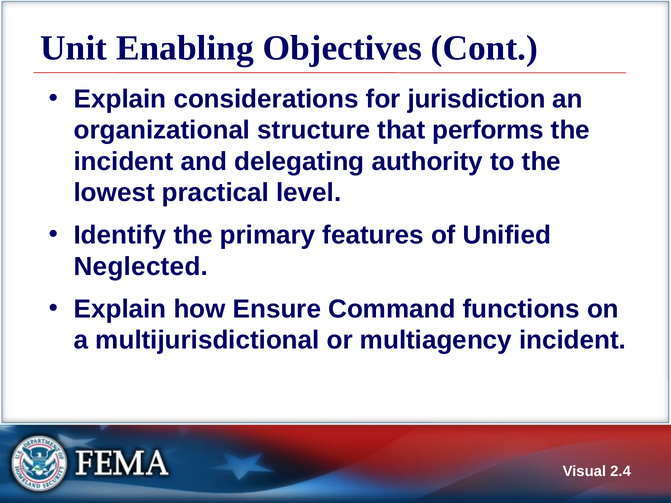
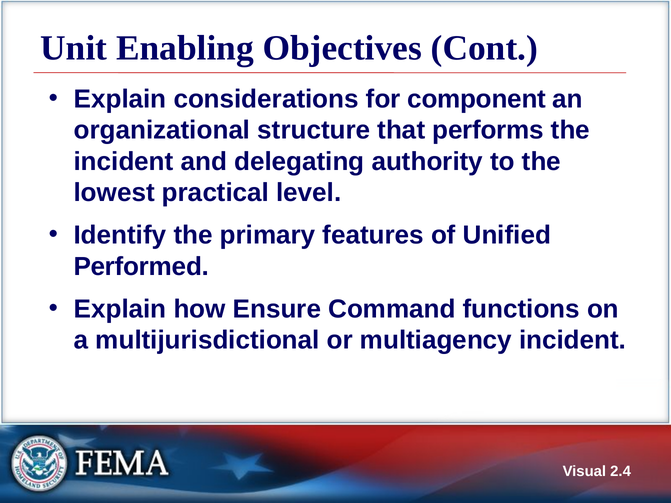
jurisdiction: jurisdiction -> component
Neglected: Neglected -> Performed
